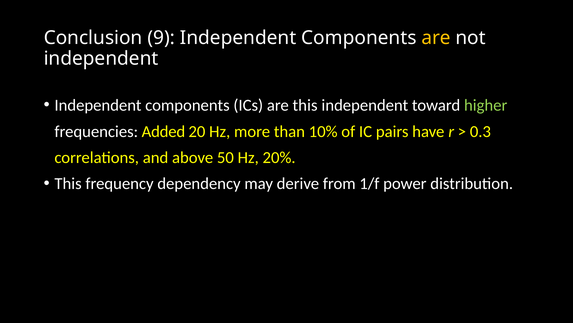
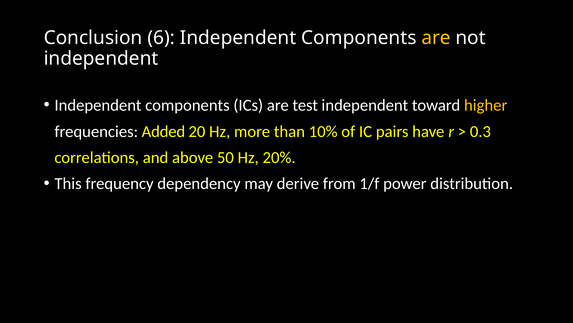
9: 9 -> 6
are this: this -> test
higher colour: light green -> yellow
